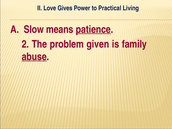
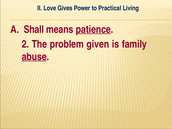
Slow: Slow -> Shall
